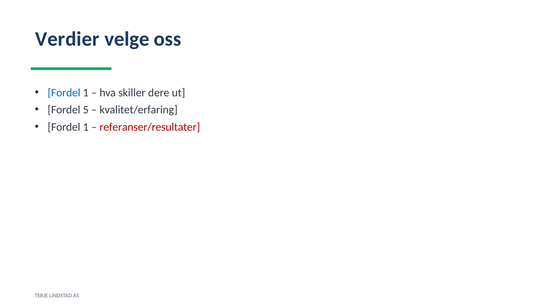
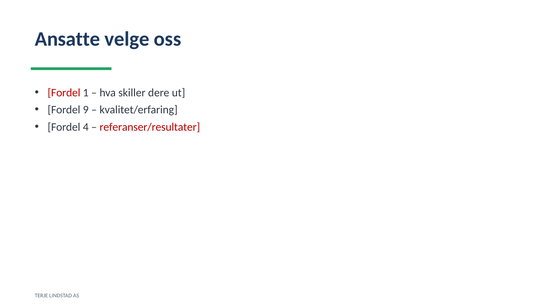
Verdier: Verdier -> Ansatte
Fordel at (64, 93) colour: blue -> red
5: 5 -> 9
1 at (86, 127): 1 -> 4
